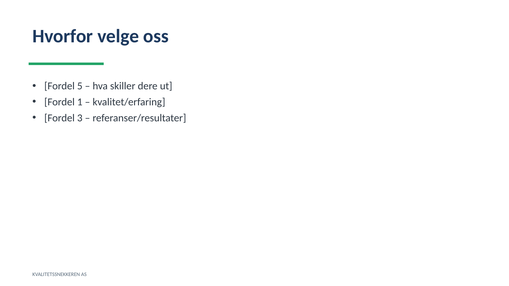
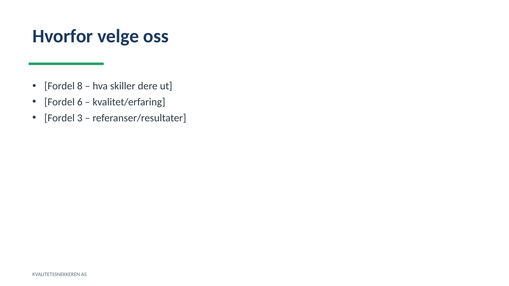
5: 5 -> 8
1: 1 -> 6
